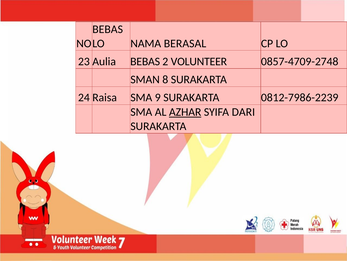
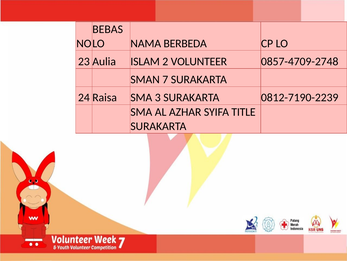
BERASAL: BERASAL -> BERBEDA
BEBAS at (145, 61): BEBAS -> ISLAM
8: 8 -> 7
9: 9 -> 3
0812-7986-2239: 0812-7986-2239 -> 0812-7190-2239
AZHAR underline: present -> none
DARI: DARI -> TITLE
